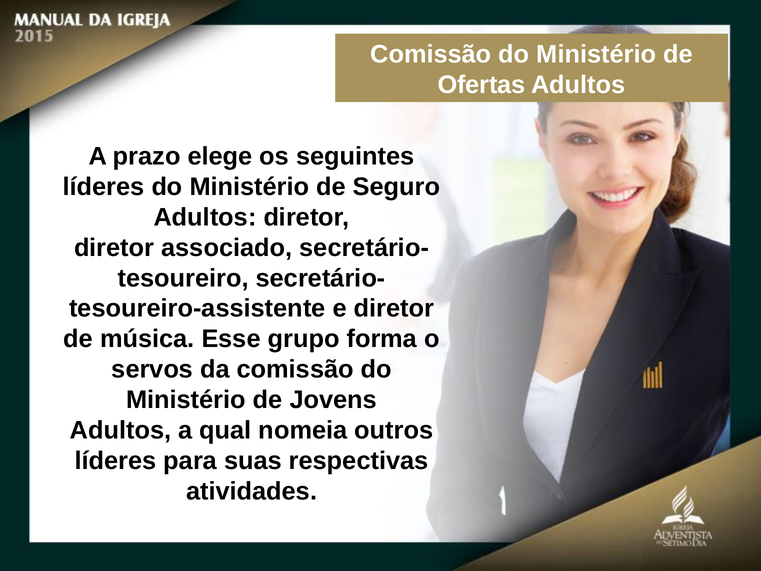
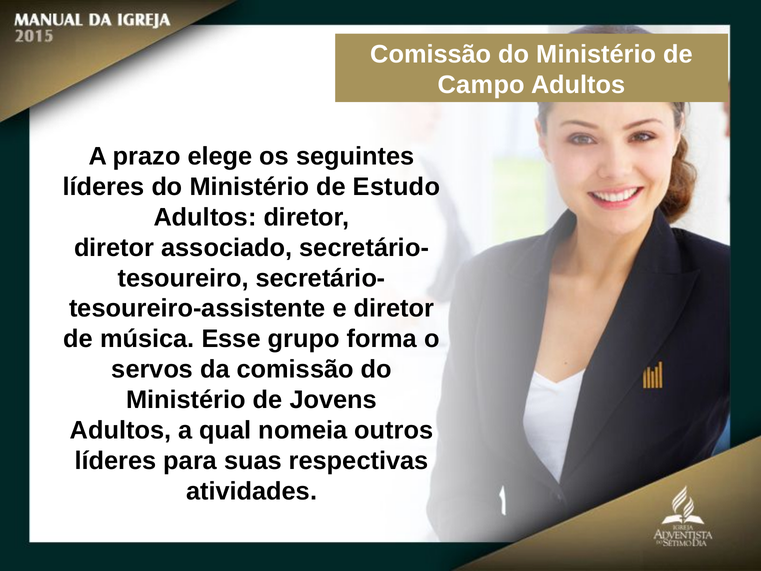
Ofertas: Ofertas -> Campo
Seguro: Seguro -> Estudo
